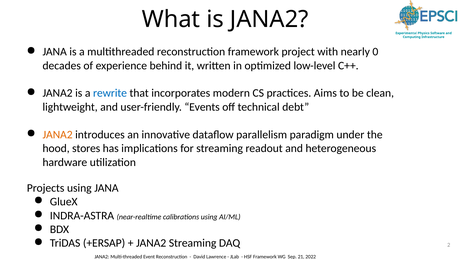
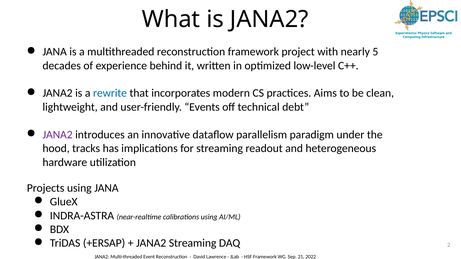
0: 0 -> 5
JANA2 at (58, 135) colour: orange -> purple
stores: stores -> tracks
